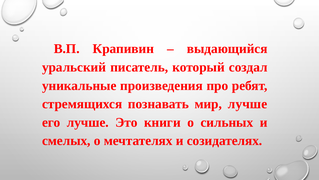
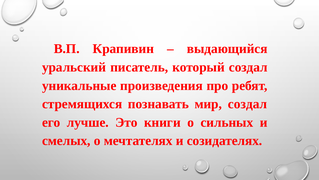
мир лучше: лучше -> создал
